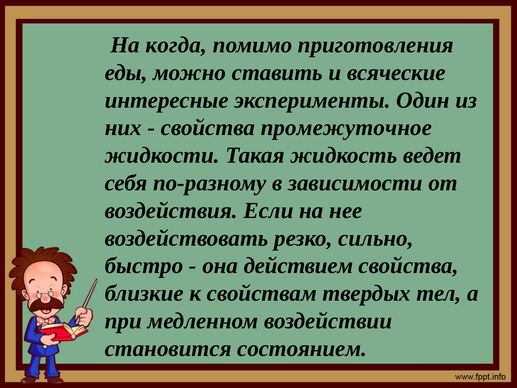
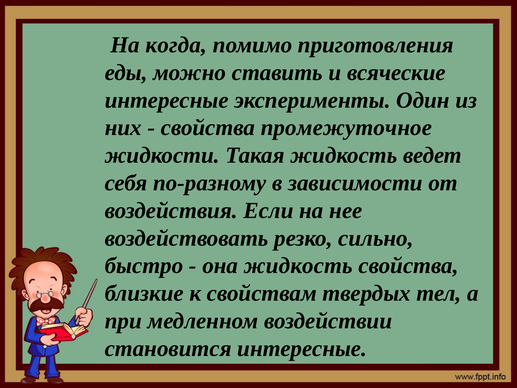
она действием: действием -> жидкость
становится состоянием: состоянием -> интересные
